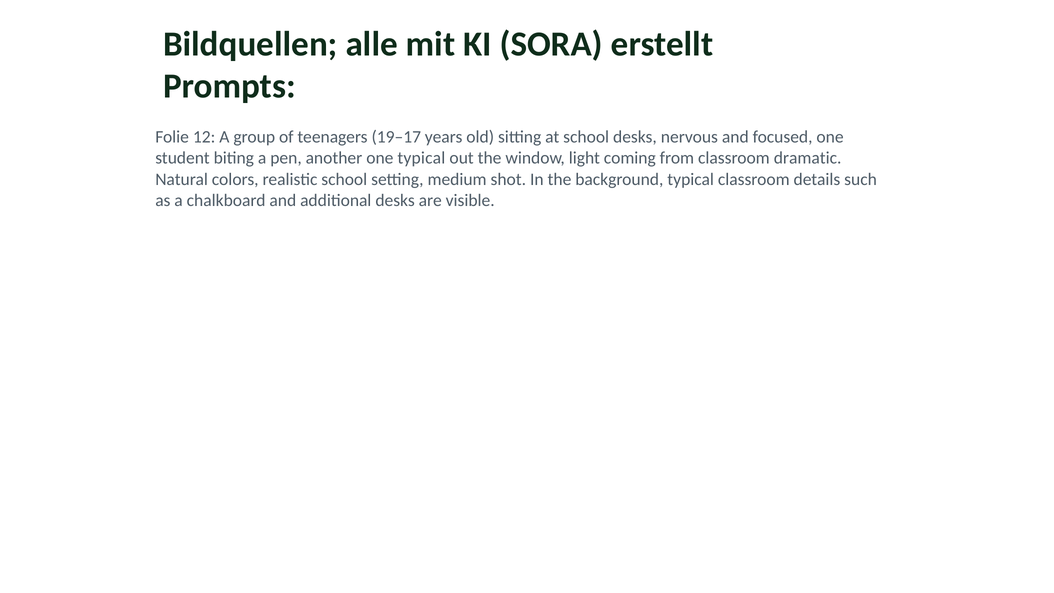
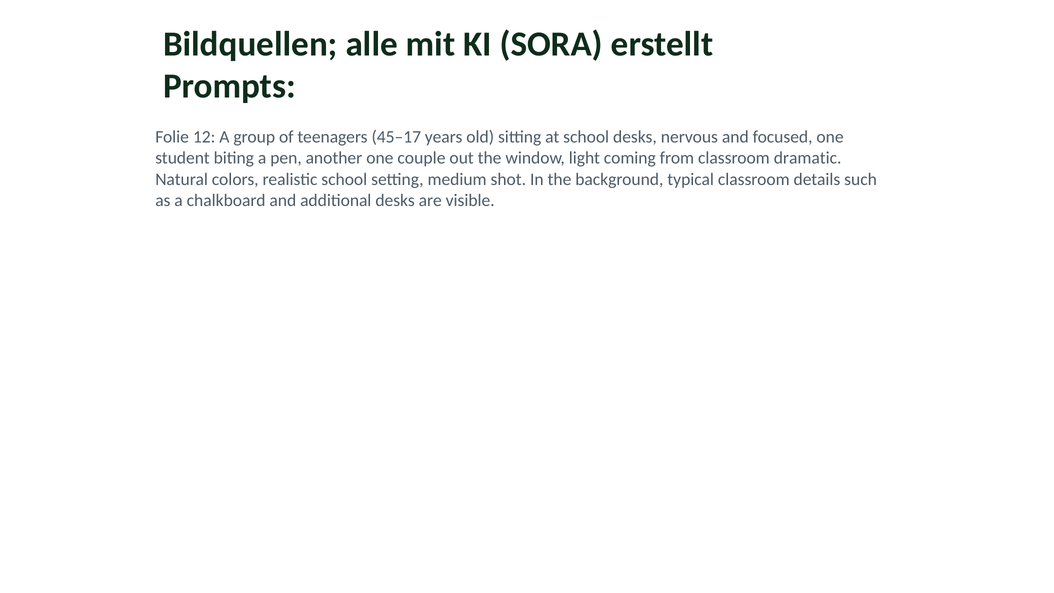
19–17: 19–17 -> 45–17
one typical: typical -> couple
